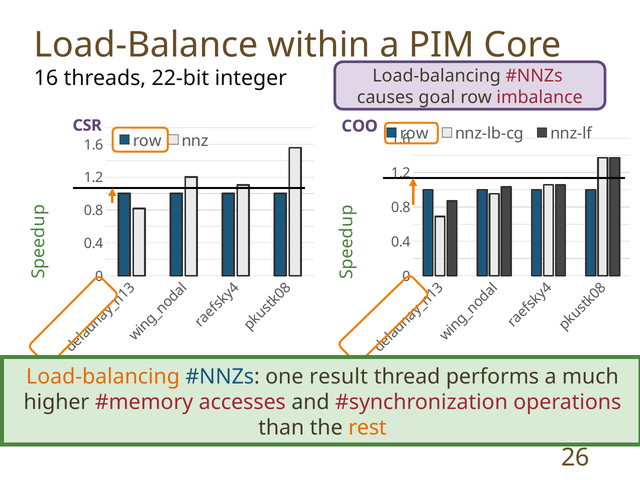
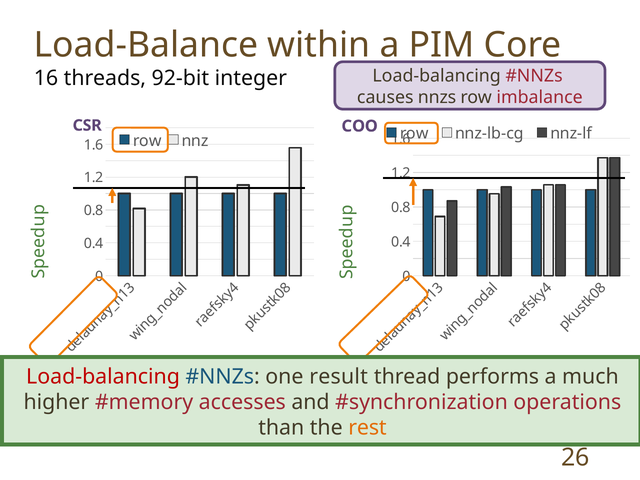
22-bit: 22-bit -> 92-bit
goal: goal -> nnzs
Load-balancing at (103, 377) colour: orange -> red
